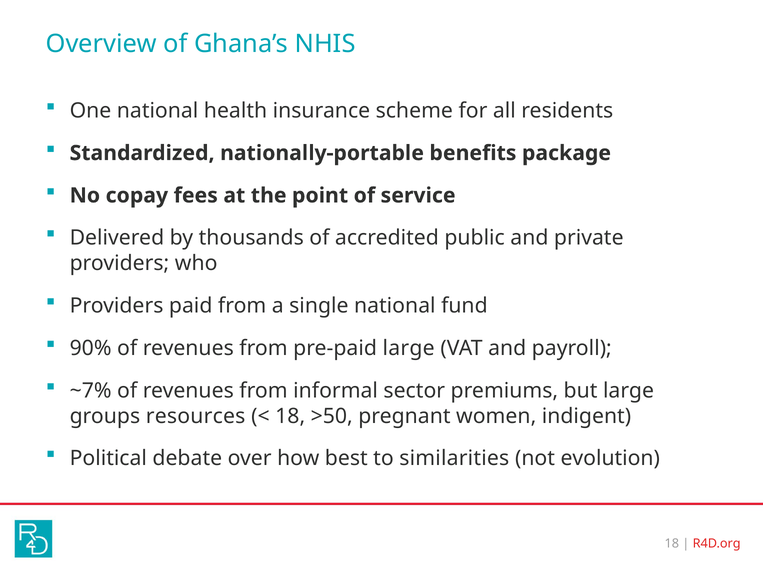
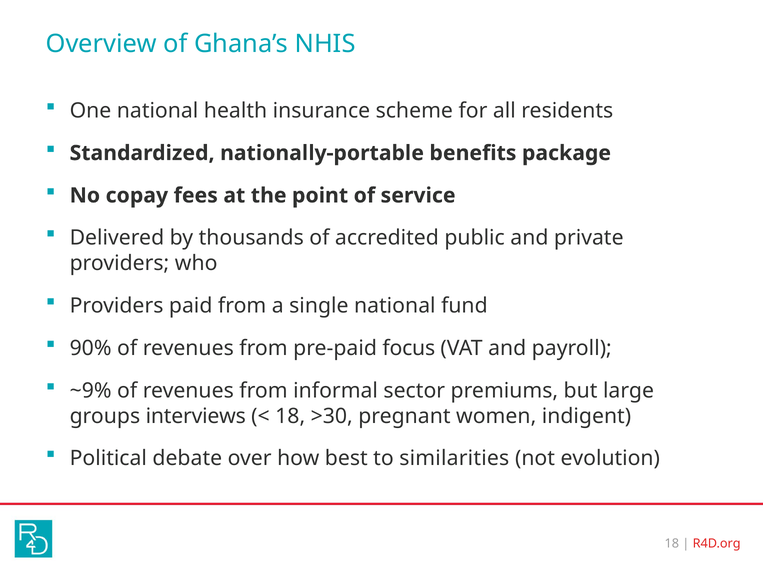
pre-paid large: large -> focus
~7%: ~7% -> ~9%
resources: resources -> interviews
>50: >50 -> >30
